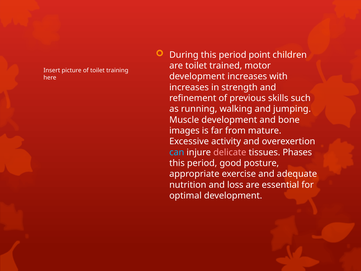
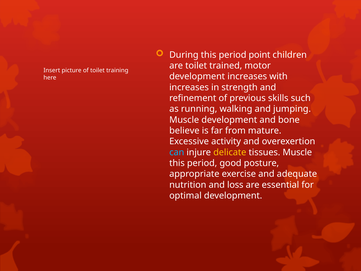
images: images -> believe
delicate colour: pink -> yellow
tissues Phases: Phases -> Muscle
